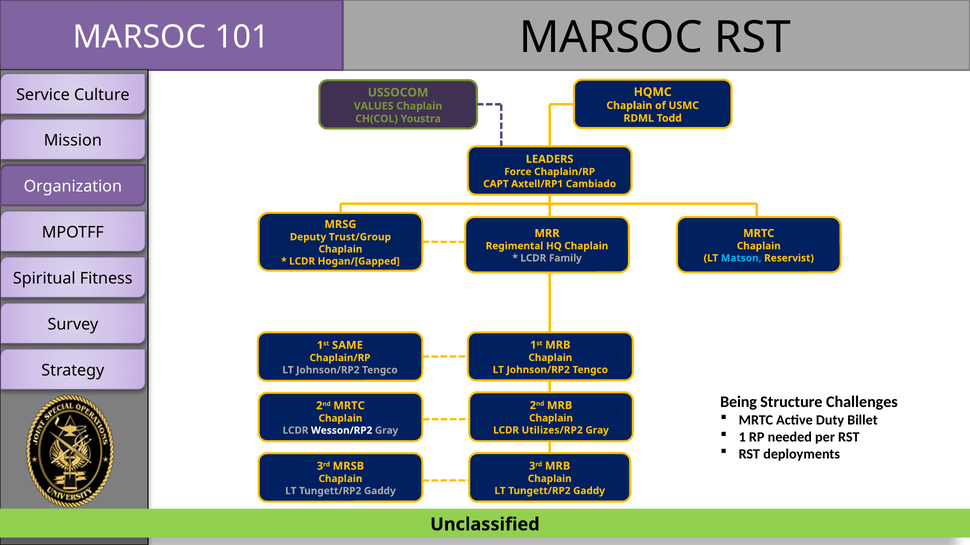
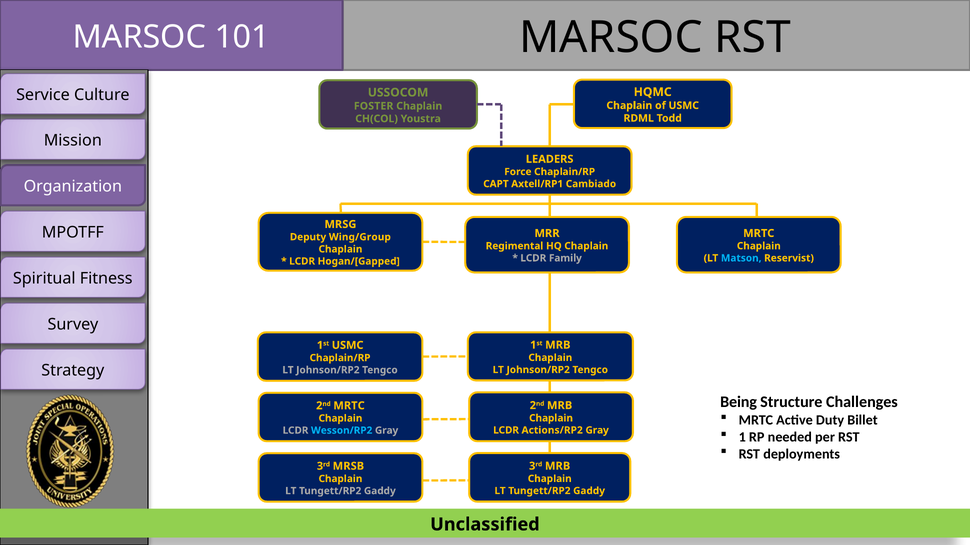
VALUES: VALUES -> FOSTER
Trust/Group: Trust/Group -> Wing/Group
1st SAME: SAME -> USMC
Utilizes/RP2: Utilizes/RP2 -> Actions/RP2
Wesson/RP2 colour: white -> light blue
